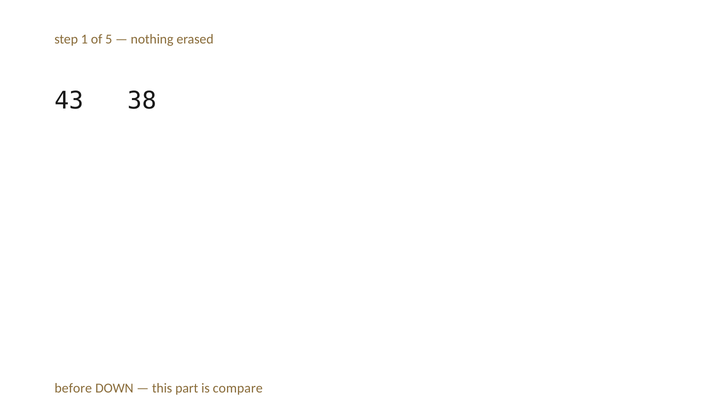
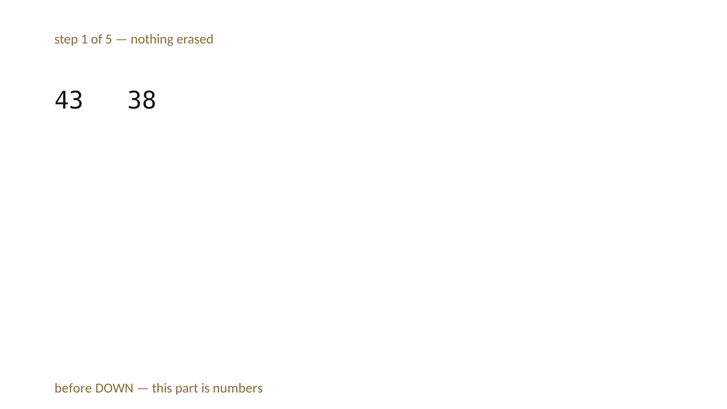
compare: compare -> numbers
